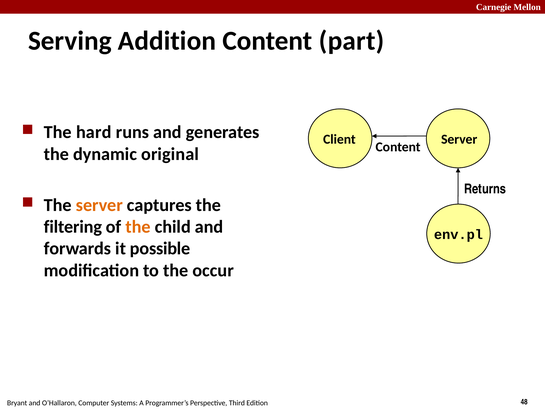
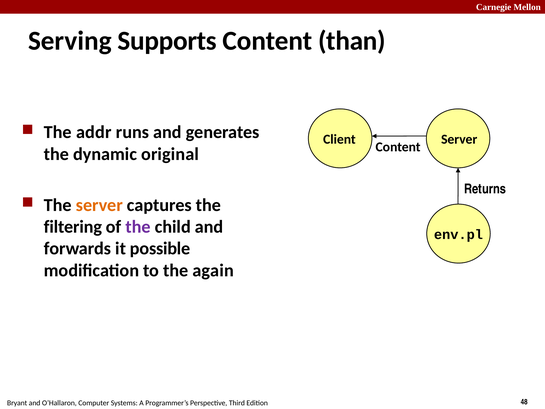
Addition: Addition -> Supports
part: part -> than
hard: hard -> addr
the at (138, 227) colour: orange -> purple
occur: occur -> again
